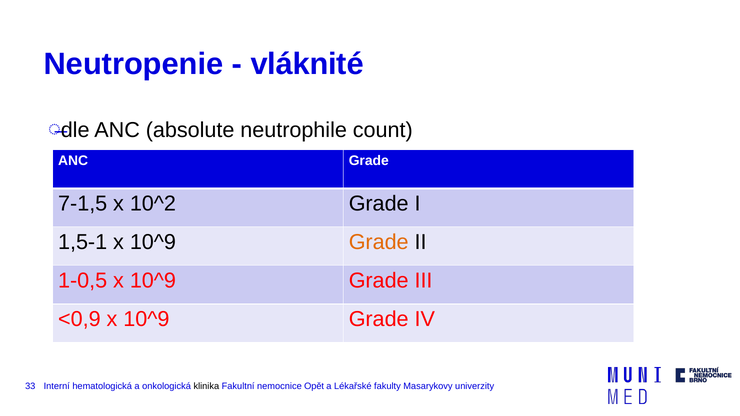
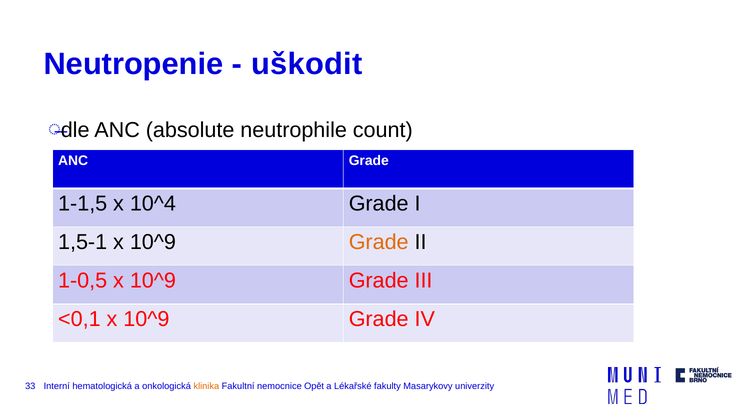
vláknité: vláknité -> uškodit
7-1,5: 7-1,5 -> 1-1,5
10^2: 10^2 -> 10^4
<0,9: <0,9 -> <0,1
klinika colour: black -> orange
